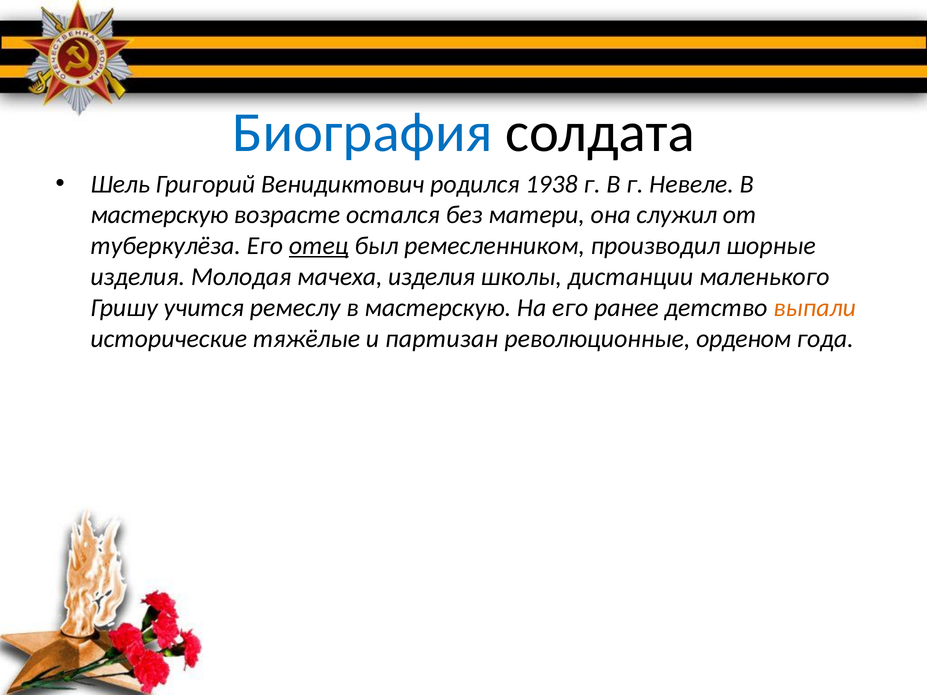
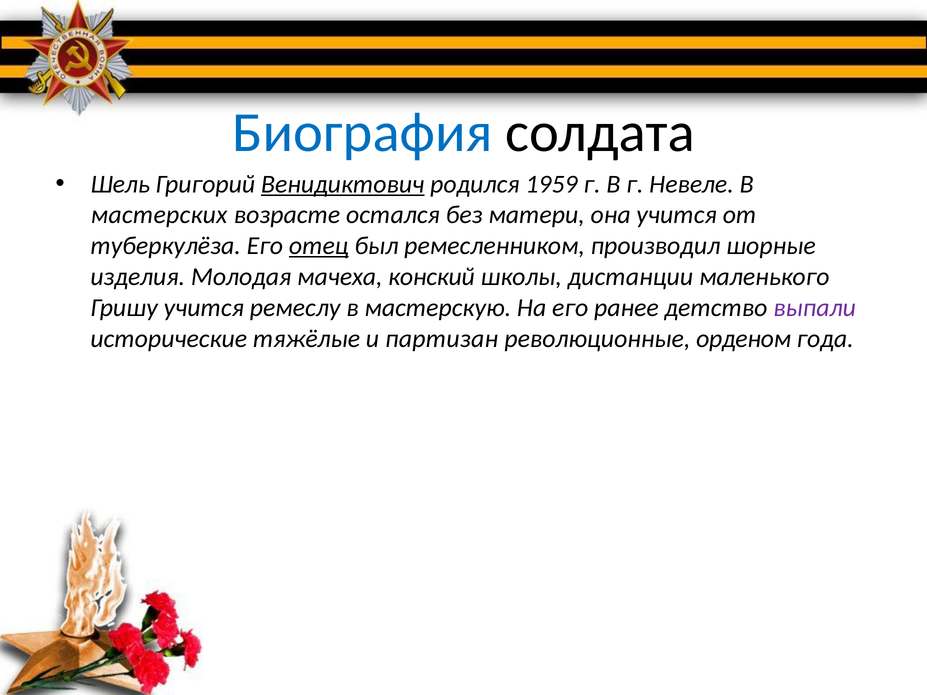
Венидиктович underline: none -> present
1938: 1938 -> 1959
мастерскую at (159, 215): мастерскую -> мастерских
она служил: служил -> учится
мачеха изделия: изделия -> конский
выпали colour: orange -> purple
